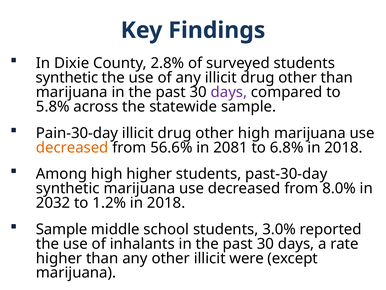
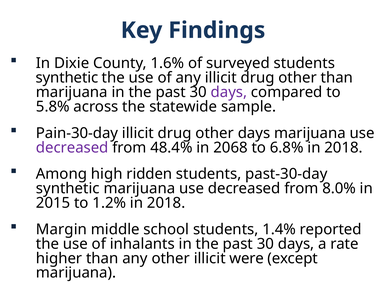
2.8%: 2.8% -> 1.6%
other high: high -> days
decreased at (72, 147) colour: orange -> purple
56.6%: 56.6% -> 48.4%
2081: 2081 -> 2068
high higher: higher -> ridden
2032: 2032 -> 2015
Sample at (62, 229): Sample -> Margin
3.0%: 3.0% -> 1.4%
